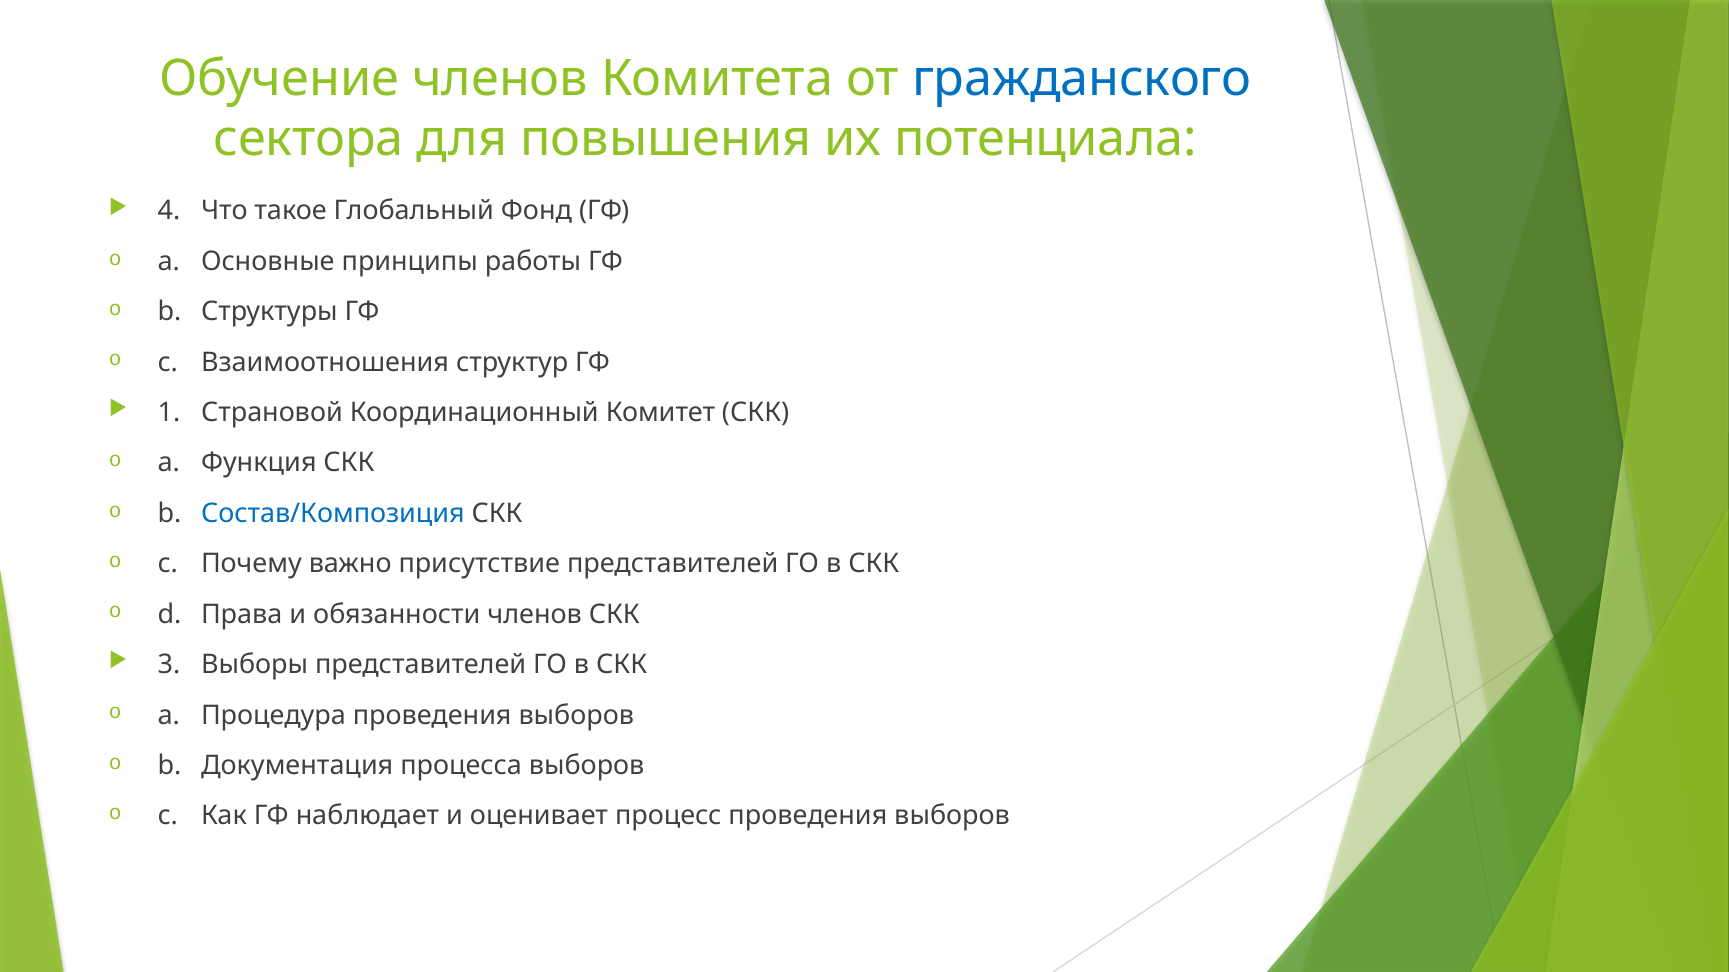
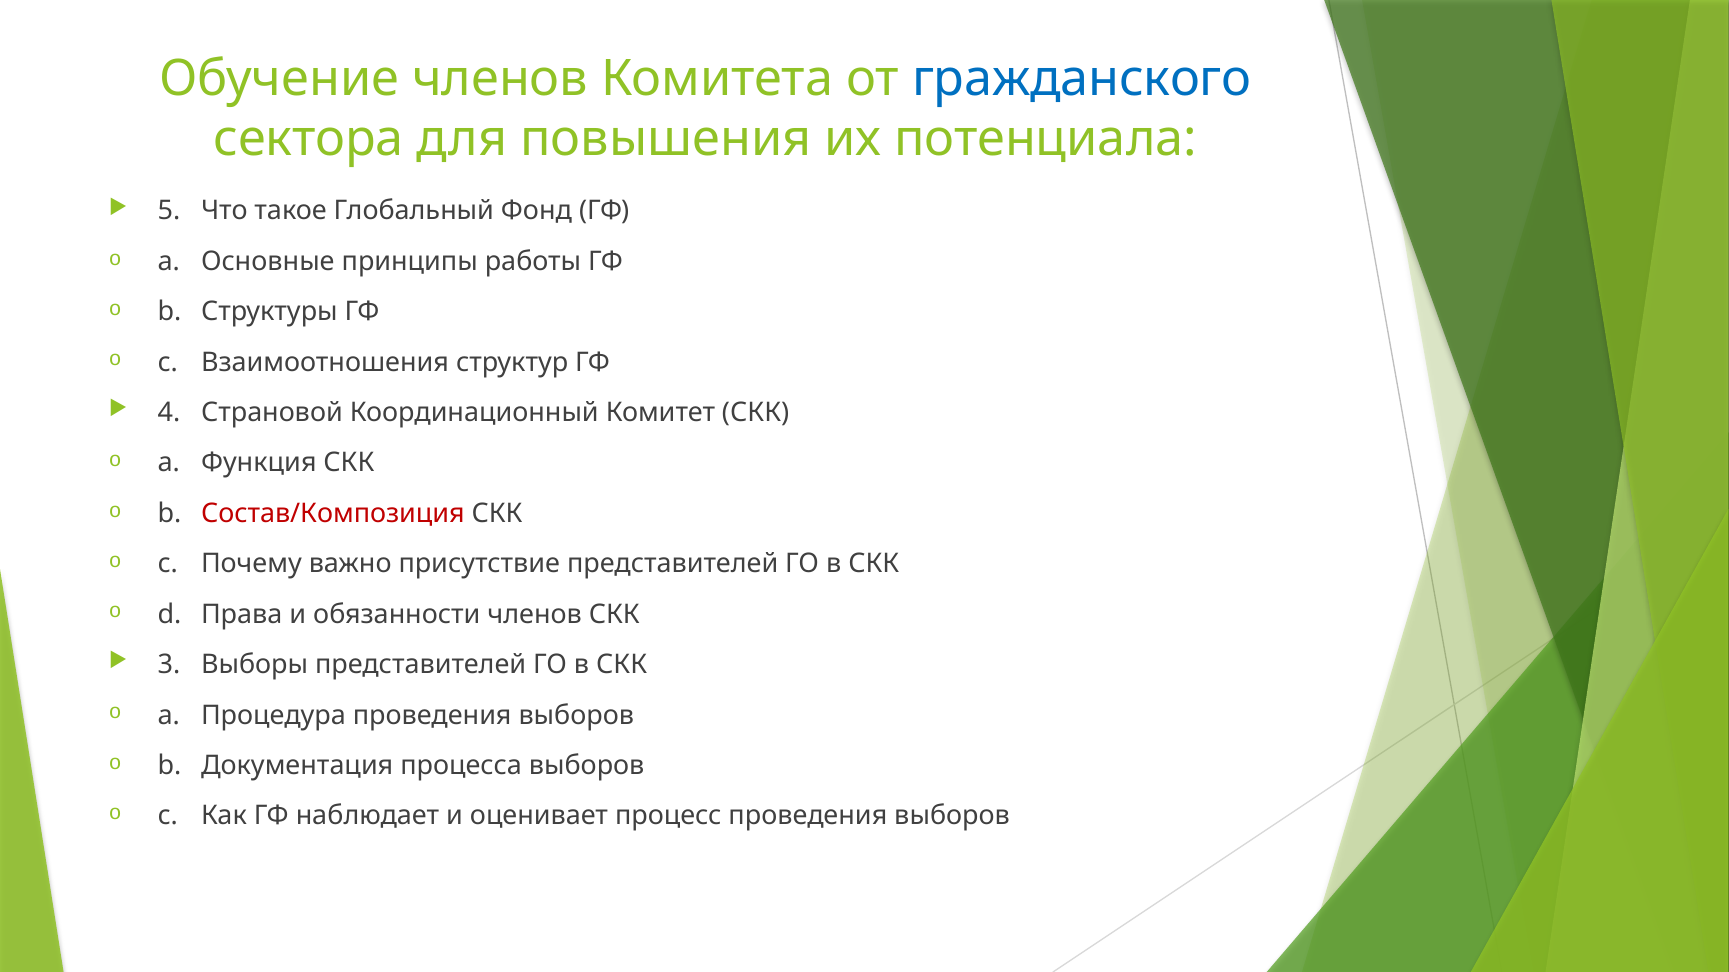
4: 4 -> 5
1: 1 -> 4
Состав/Композиция colour: blue -> red
